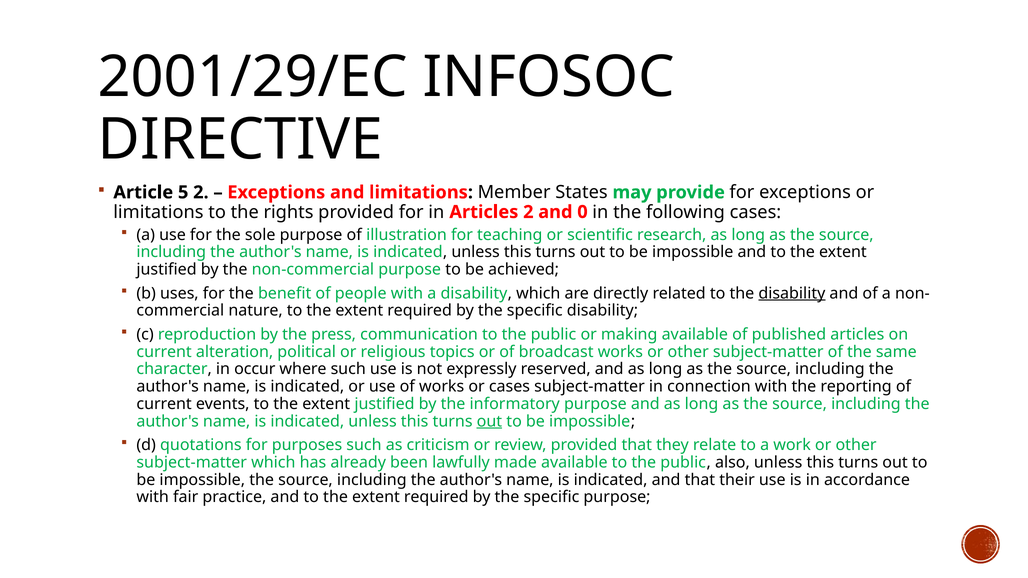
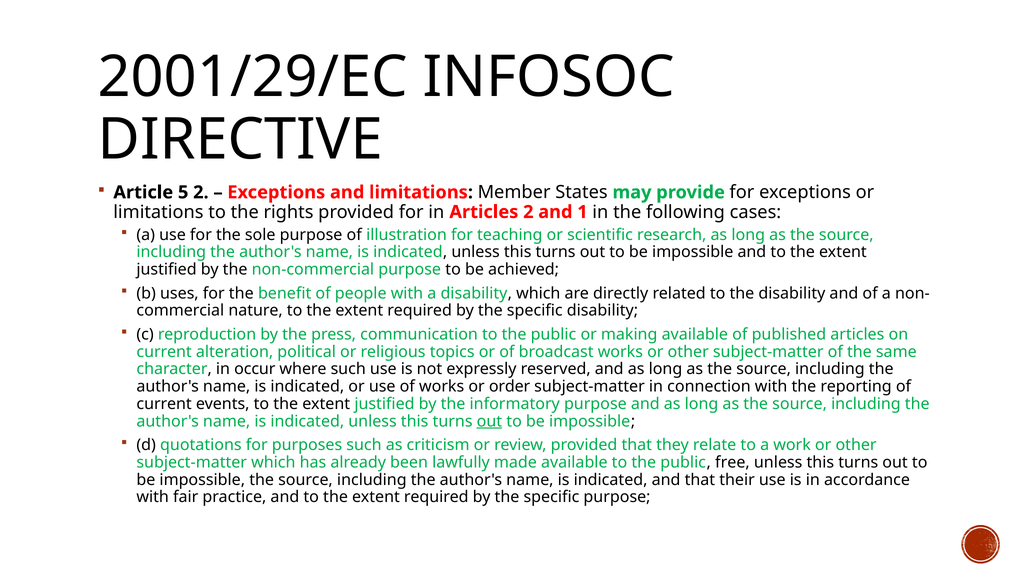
0: 0 -> 1
disability at (792, 293) underline: present -> none
or cases: cases -> order
also: also -> free
